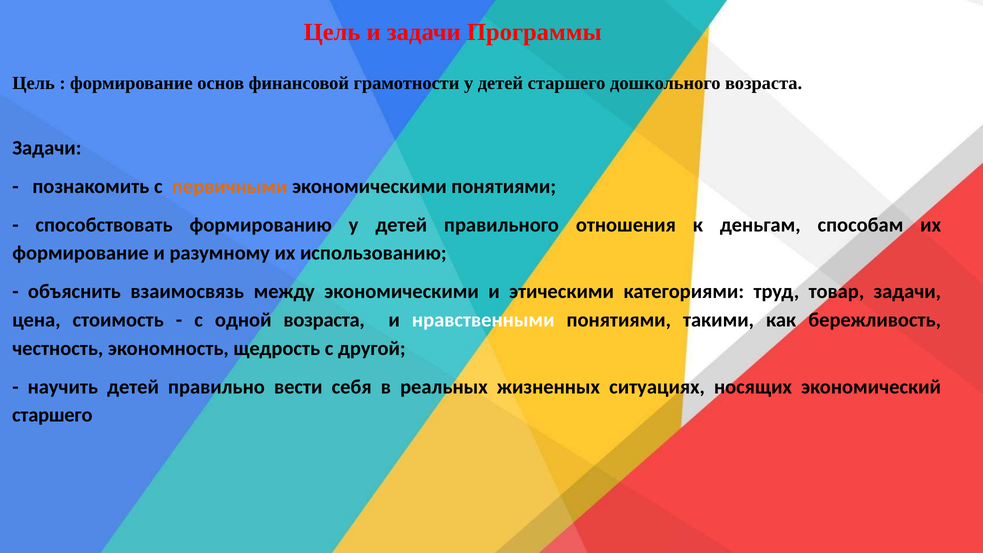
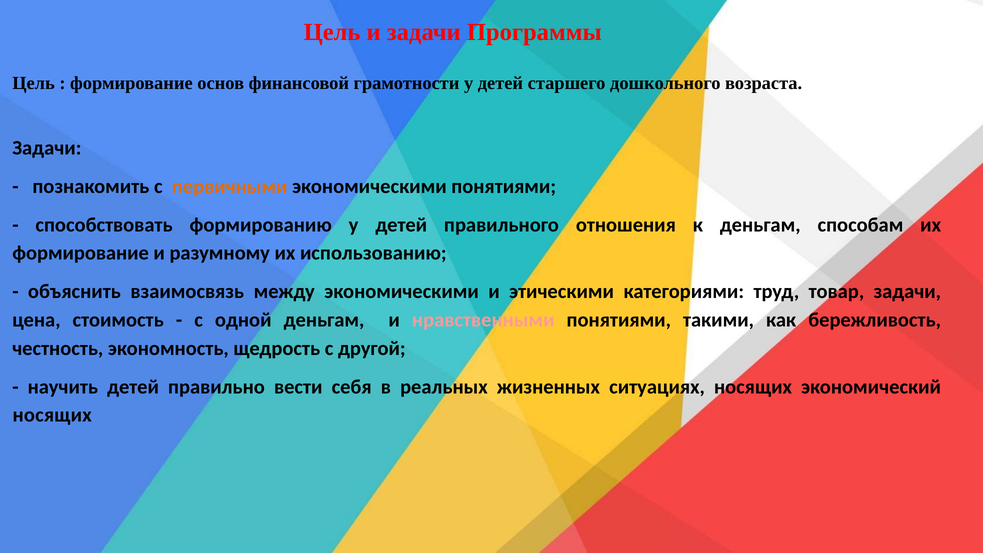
одной возраста: возраста -> деньгам
нравственными colour: white -> pink
старшего at (52, 415): старшего -> носящих
